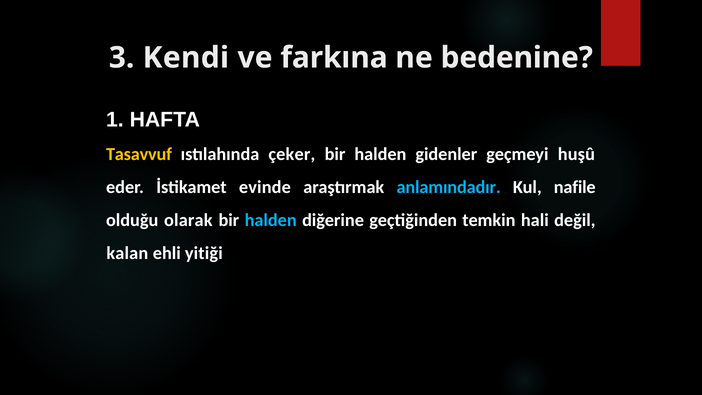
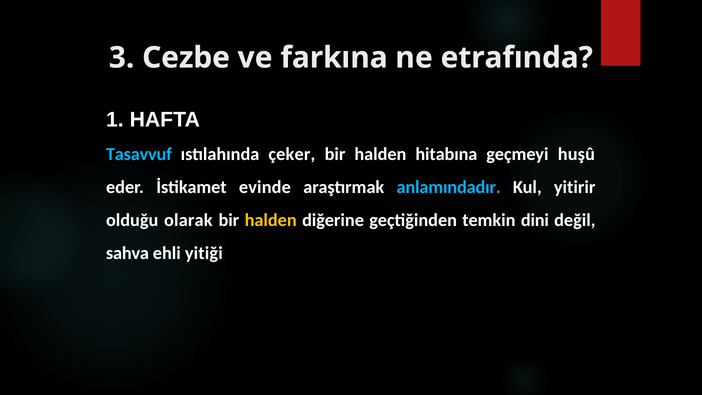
Kendi: Kendi -> Cezbe
bedenine: bedenine -> etrafında
Tasavvuf colour: yellow -> light blue
gidenler: gidenler -> hitabına
nafile: nafile -> yitirir
halden at (271, 220) colour: light blue -> yellow
hali: hali -> dini
kalan: kalan -> sahva
